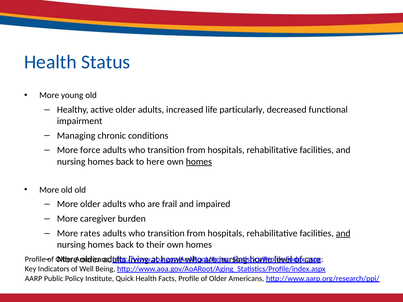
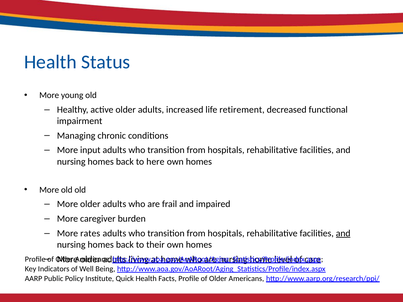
particularly: particularly -> retirement
force: force -> input
homes at (199, 162) underline: present -> none
